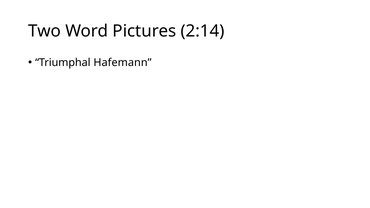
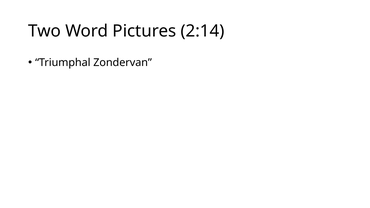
Hafemann: Hafemann -> Zondervan
